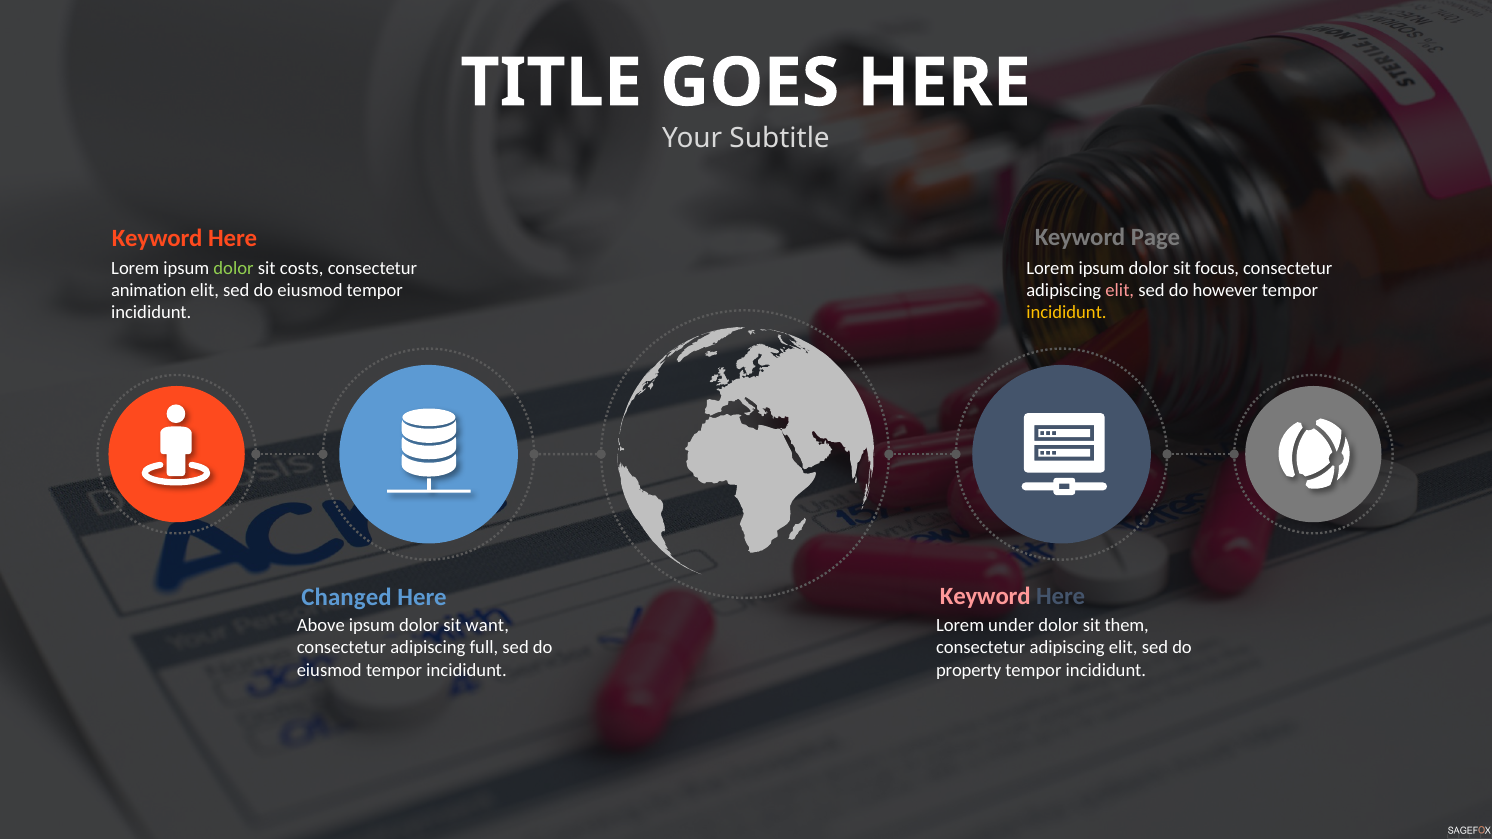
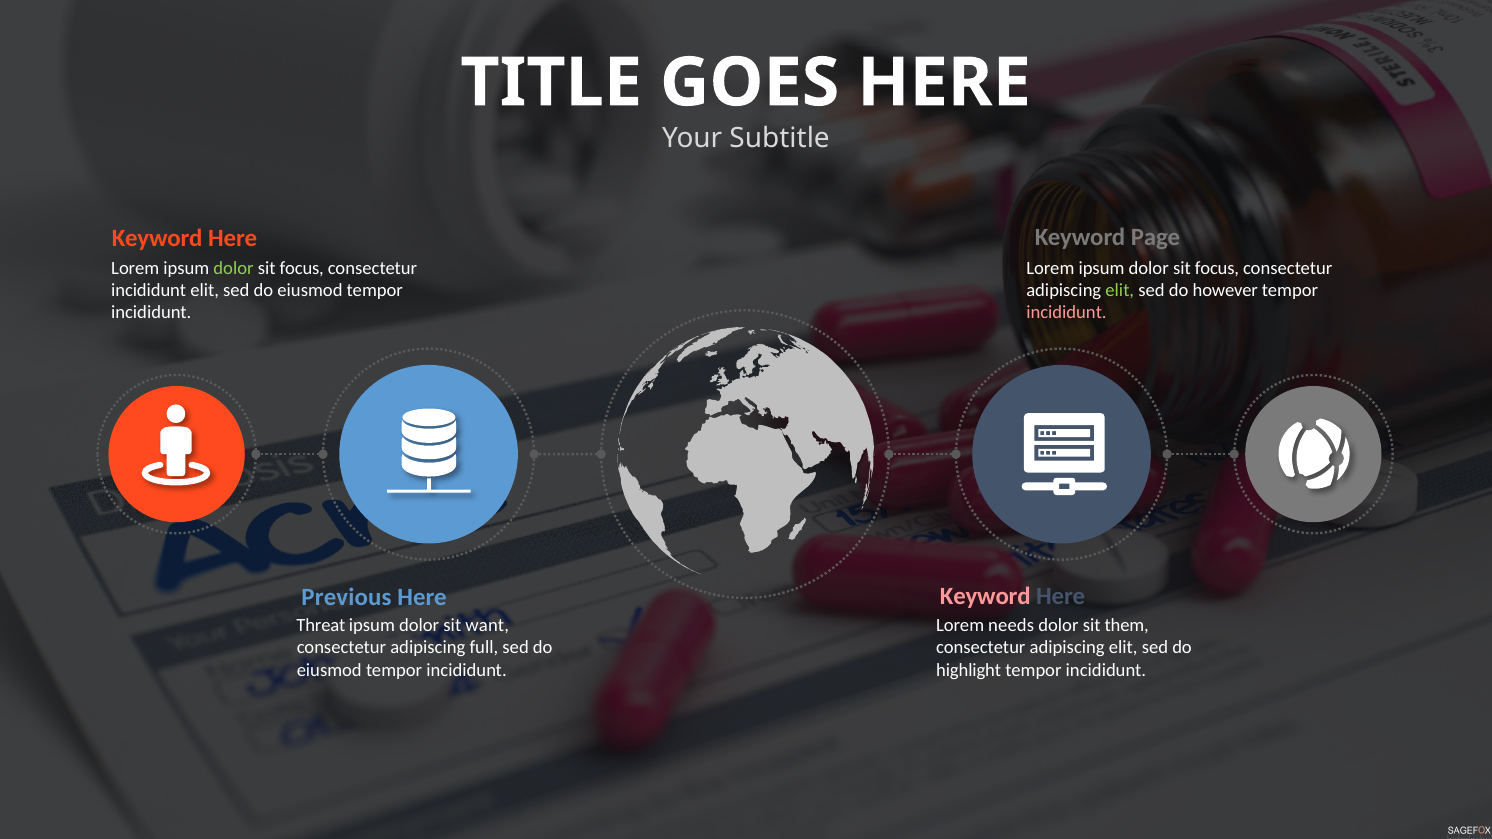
costs at (302, 268): costs -> focus
animation at (149, 290): animation -> incididunt
elit at (1120, 290) colour: pink -> light green
incididunt at (1067, 313) colour: yellow -> pink
Changed: Changed -> Previous
Above: Above -> Threat
under: under -> needs
property: property -> highlight
